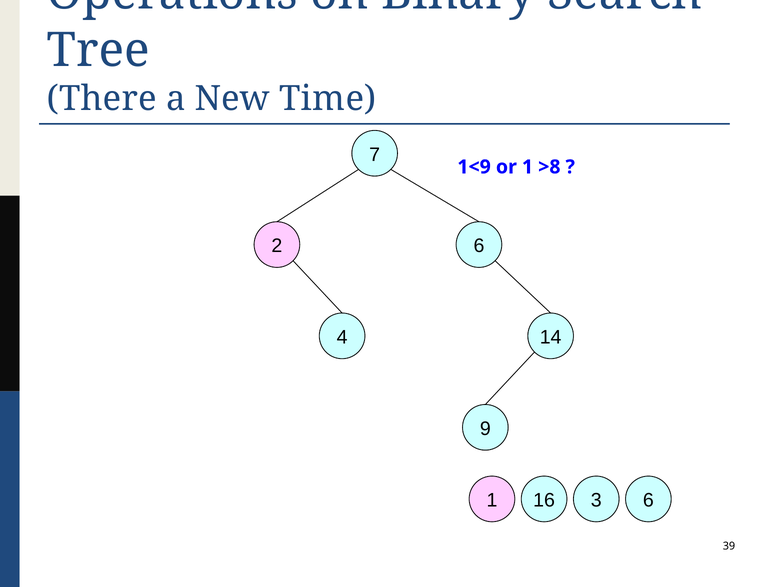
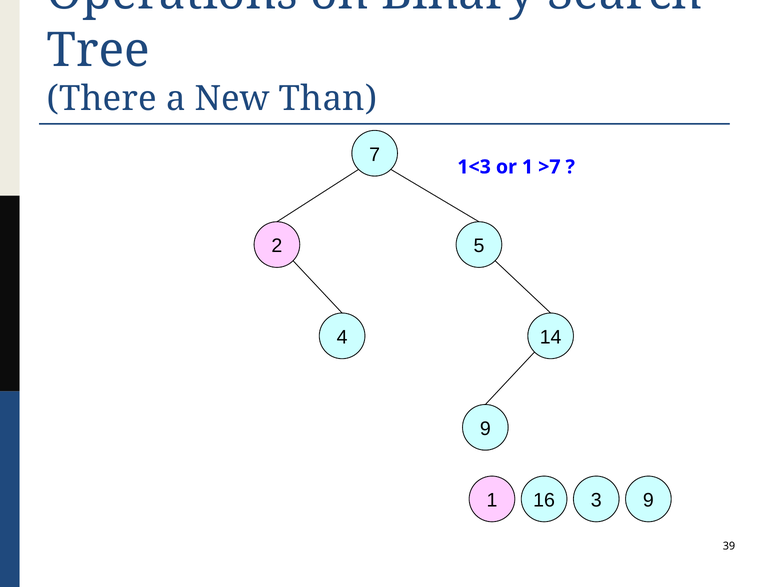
Time: Time -> Than
1<9: 1<9 -> 1<3
>8: >8 -> >7
2 6: 6 -> 5
16 6: 6 -> 9
